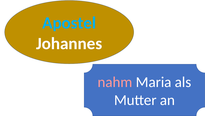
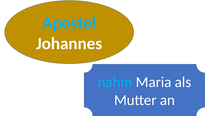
nahm colour: pink -> light blue
